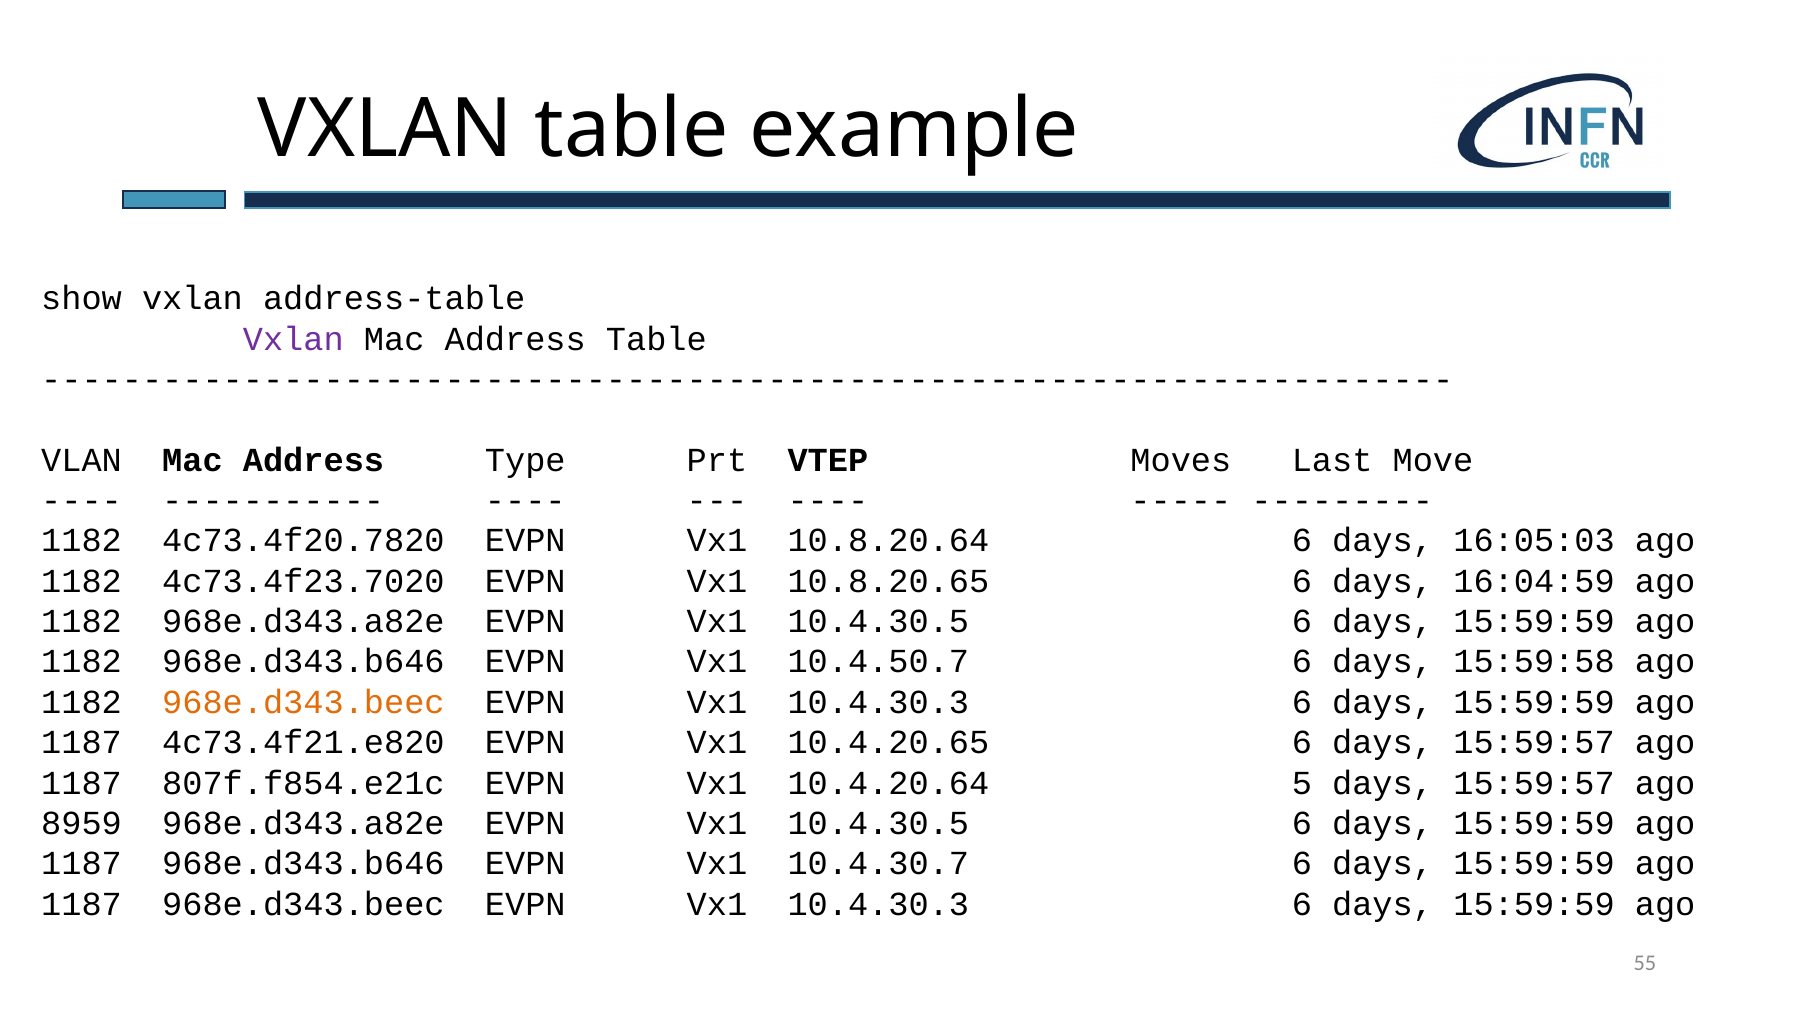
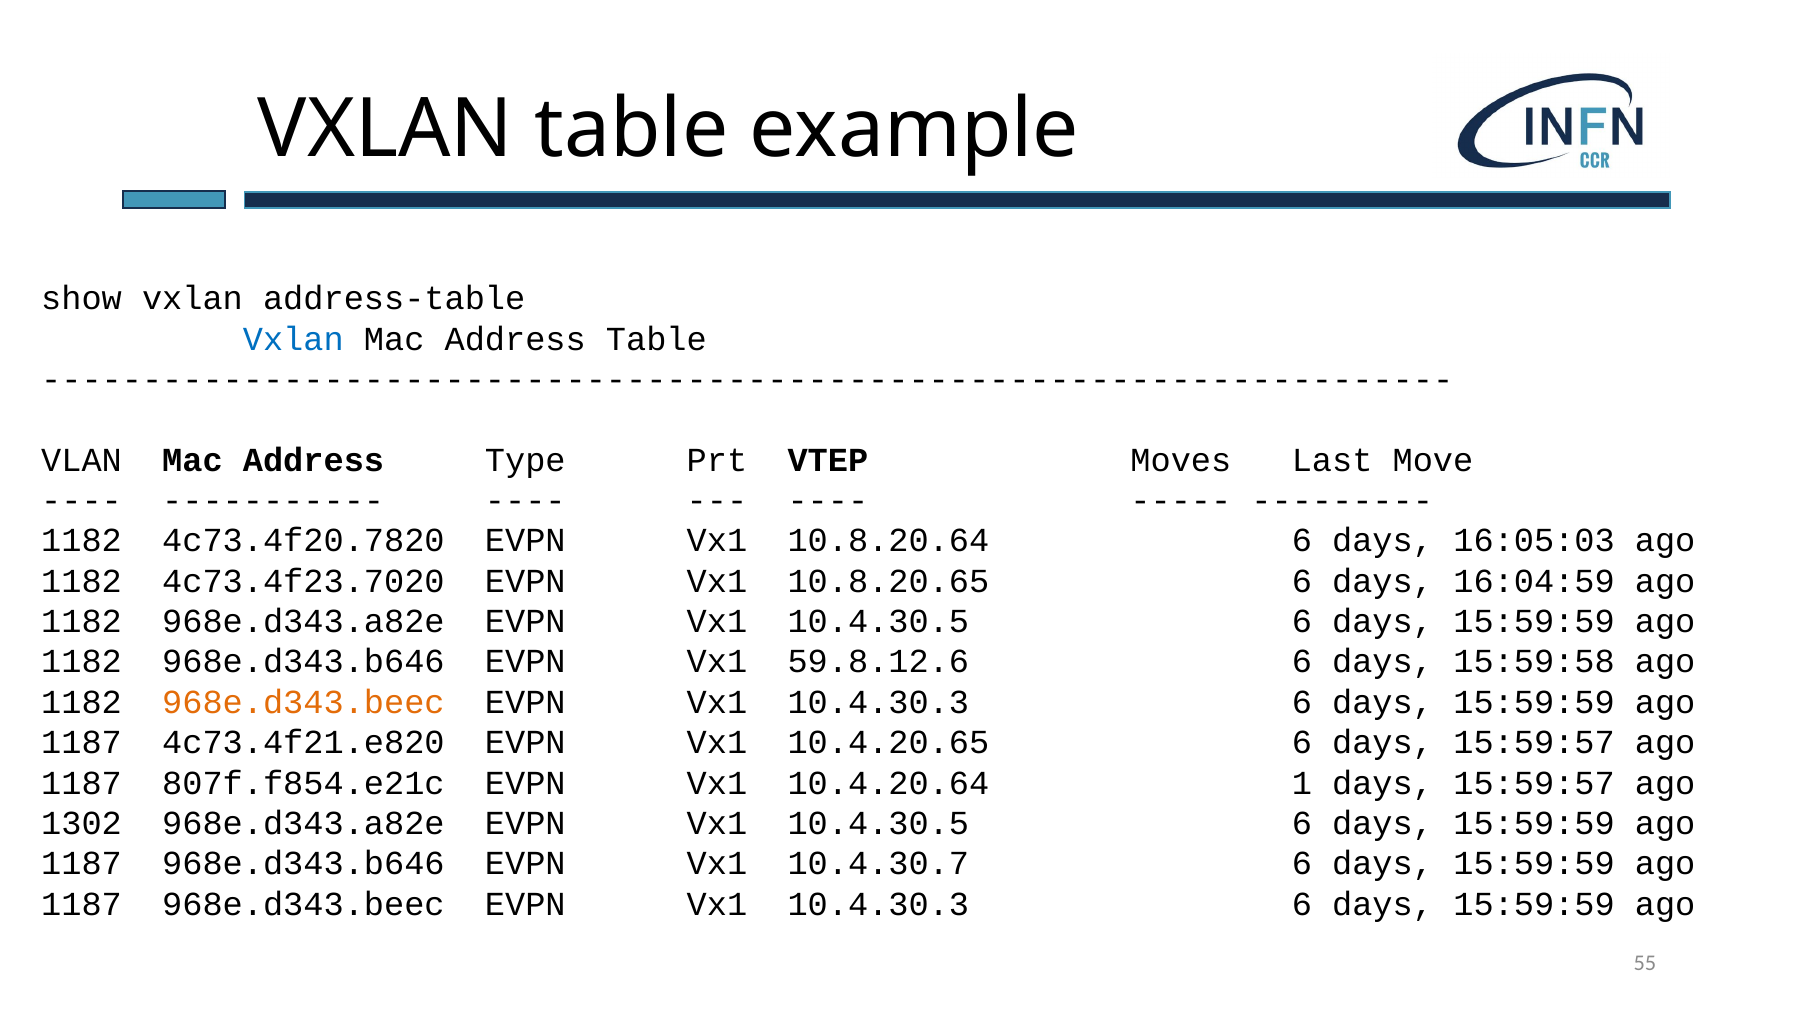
Vxlan at (293, 339) colour: purple -> blue
10.4.50.7: 10.4.50.7 -> 59.8.12.6
5: 5 -> 1
8959: 8959 -> 1302
